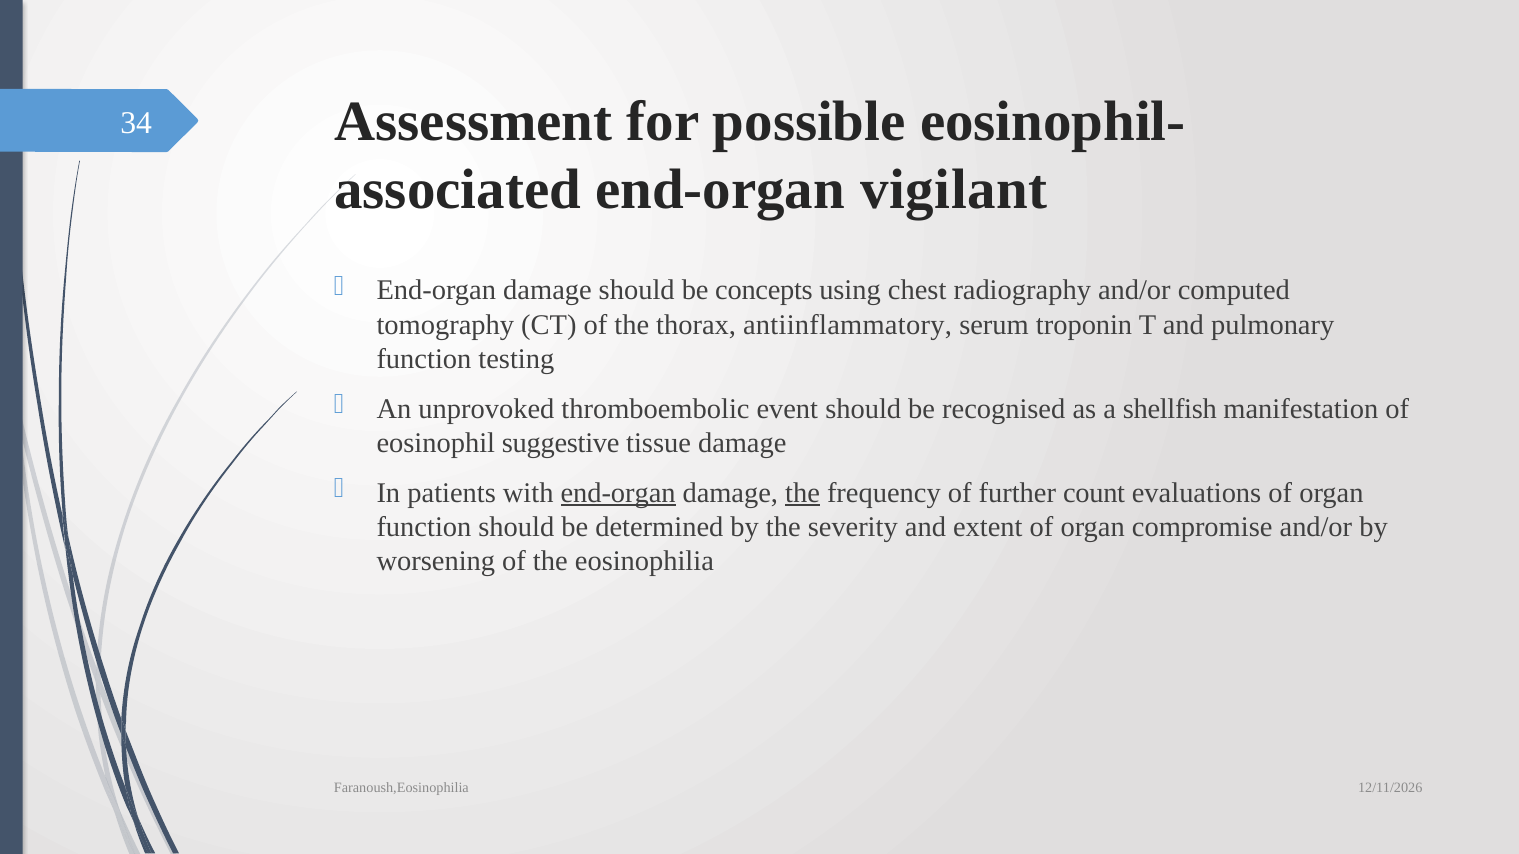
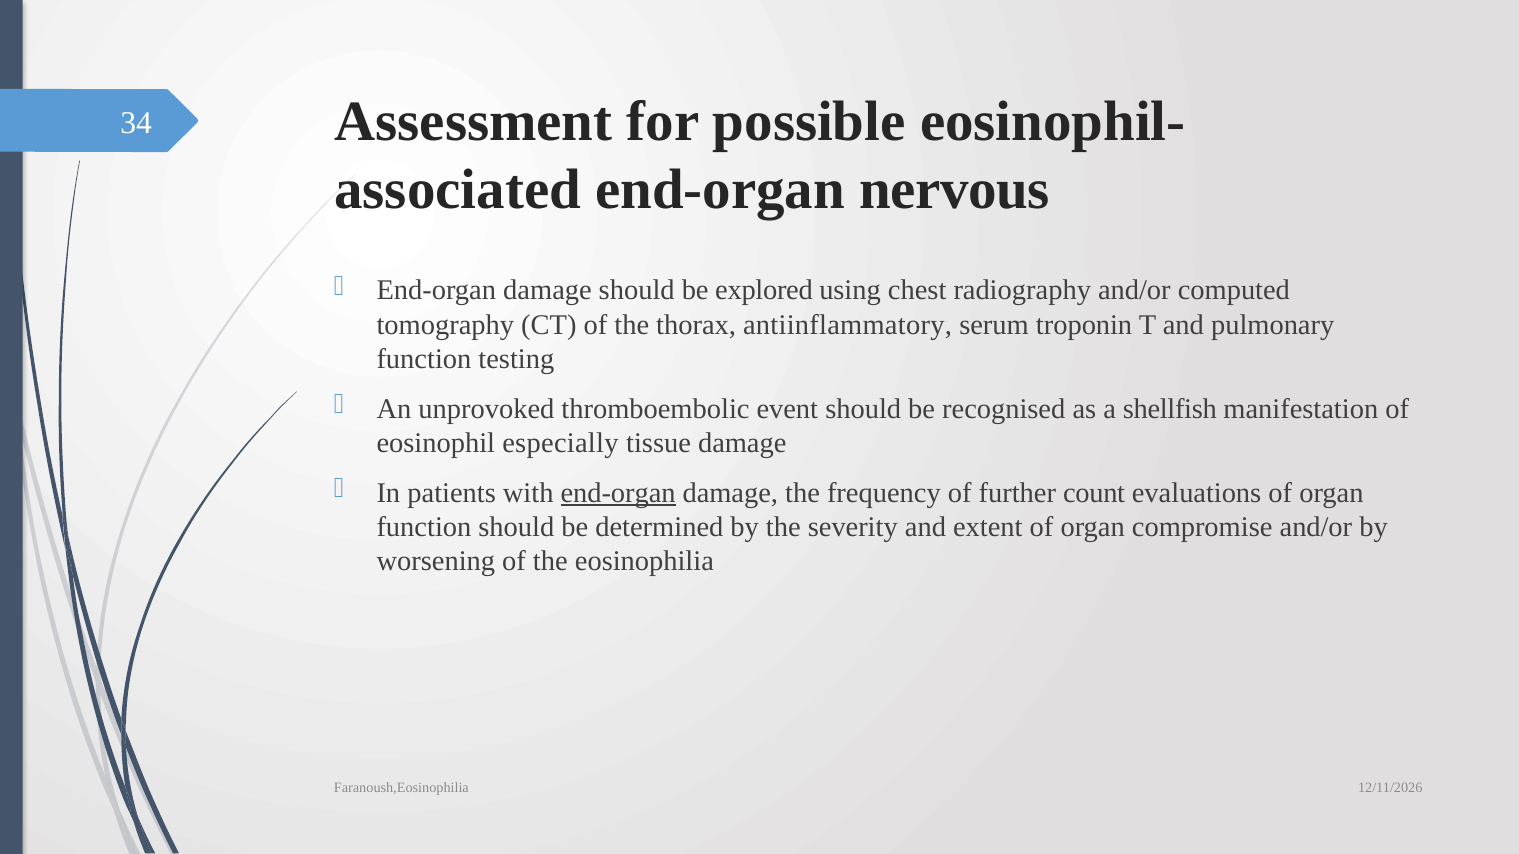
vigilant: vigilant -> nervous
concepts: concepts -> explored
suggestive: suggestive -> especially
the at (803, 493) underline: present -> none
